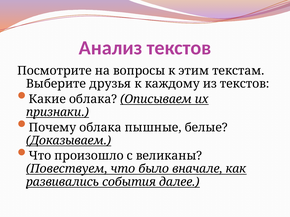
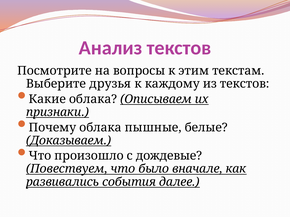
великаны: великаны -> дождевые
